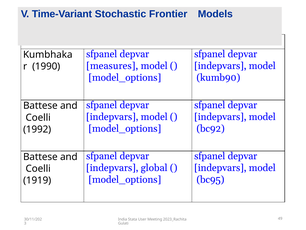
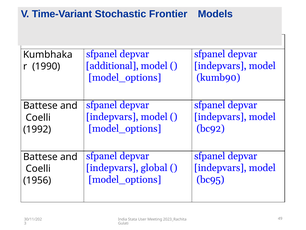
measures: measures -> additional
1919: 1919 -> 1956
